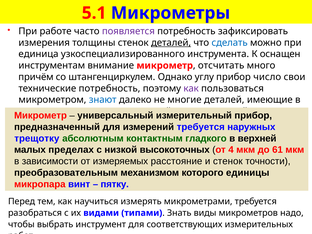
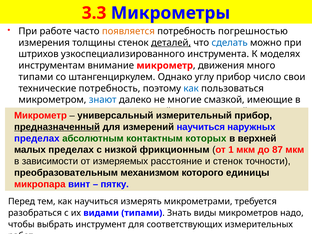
5.1: 5.1 -> 3.3
появляется colour: purple -> orange
зафиксировать: зафиксировать -> погрешностью
единица: единица -> штрихов
оснащен: оснащен -> моделях
отсчитать: отсчитать -> движения
причём at (36, 77): причём -> типами
как at (191, 88) colour: purple -> blue
многие деталей: деталей -> смазкой
предназначенный underline: none -> present
измерений требуется: требуется -> научиться
трещотку at (37, 138): трещотку -> пределах
гладкого: гладкого -> которых
высокоточных: высокоточных -> фрикционным
4: 4 -> 1
61: 61 -> 87
